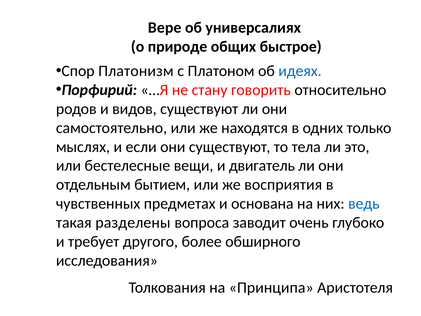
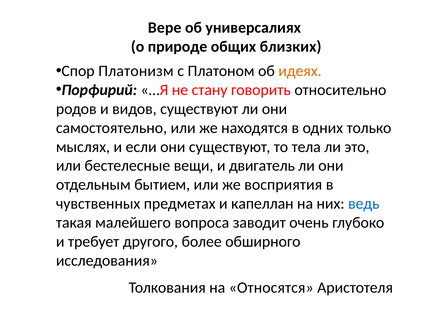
быстрое: быстрое -> близких
идеях colour: blue -> orange
основана: основана -> капеллан
разделены: разделены -> малейшего
Принципа: Принципа -> Относятся
